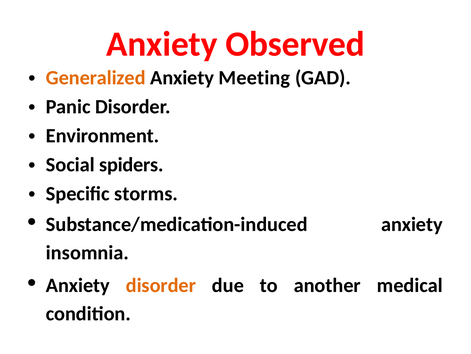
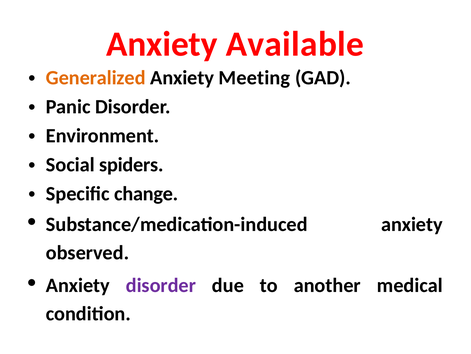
Observed: Observed -> Available
storms: storms -> change
insomnia: insomnia -> observed
disorder at (161, 285) colour: orange -> purple
